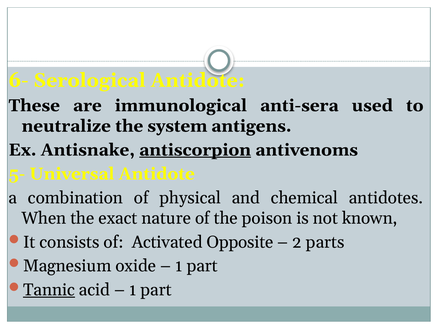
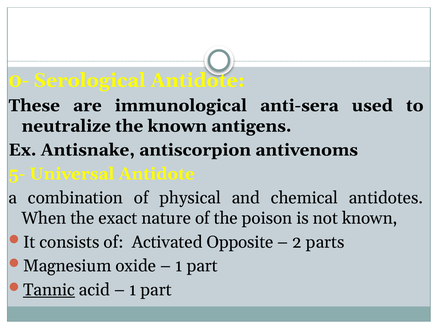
6-: 6- -> 0-
the system: system -> known
antiscorpion underline: present -> none
